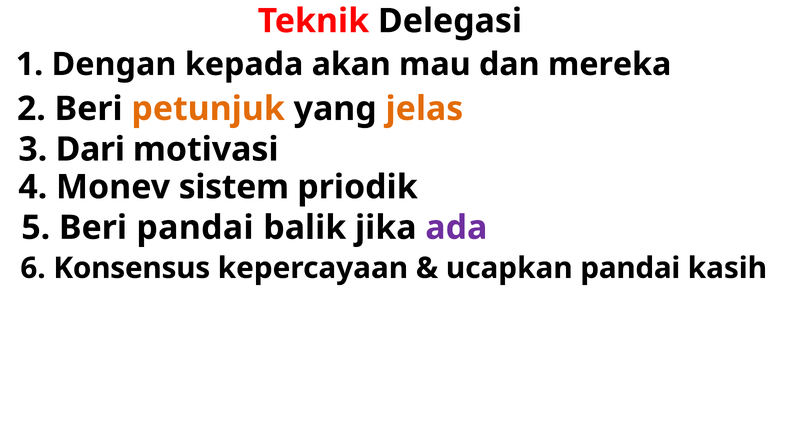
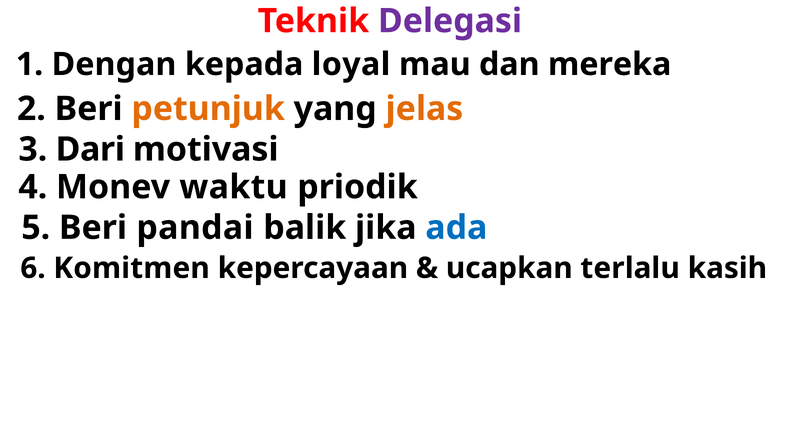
Delegasi colour: black -> purple
akan: akan -> loyal
sistem: sistem -> waktu
ada colour: purple -> blue
Konsensus: Konsensus -> Komitmen
ucapkan pandai: pandai -> terlalu
